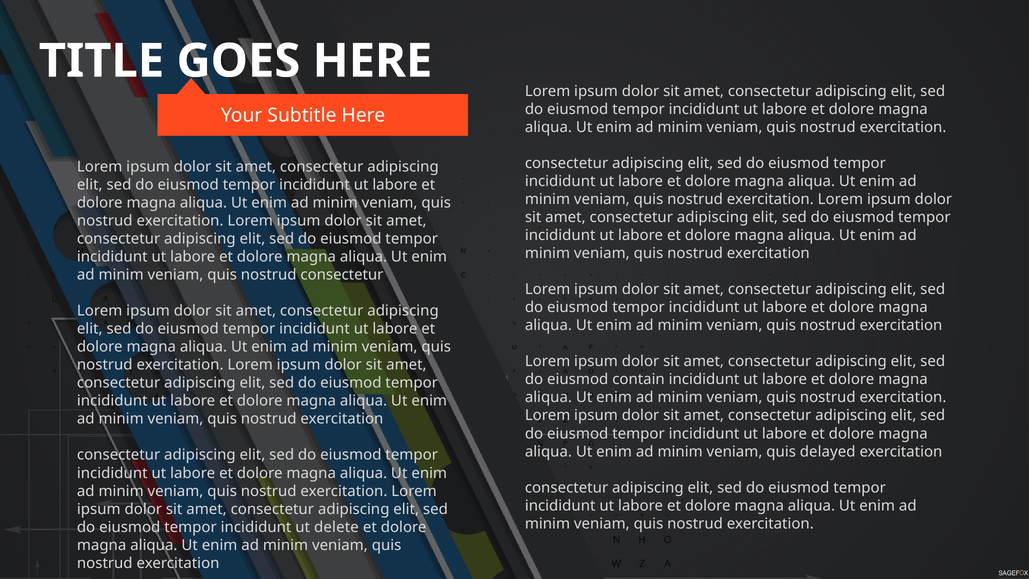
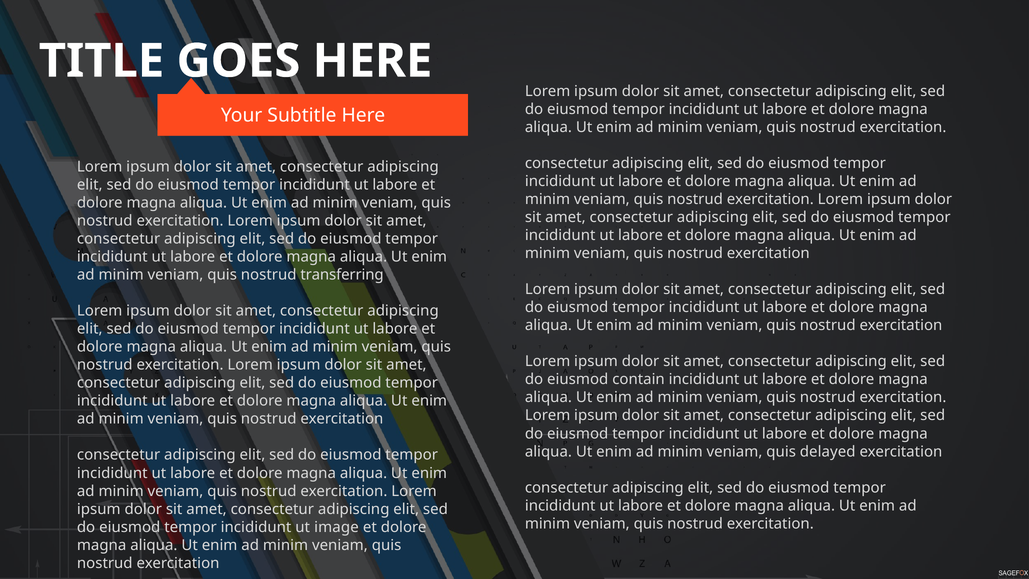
nostrud consectetur: consectetur -> transferring
delete: delete -> image
